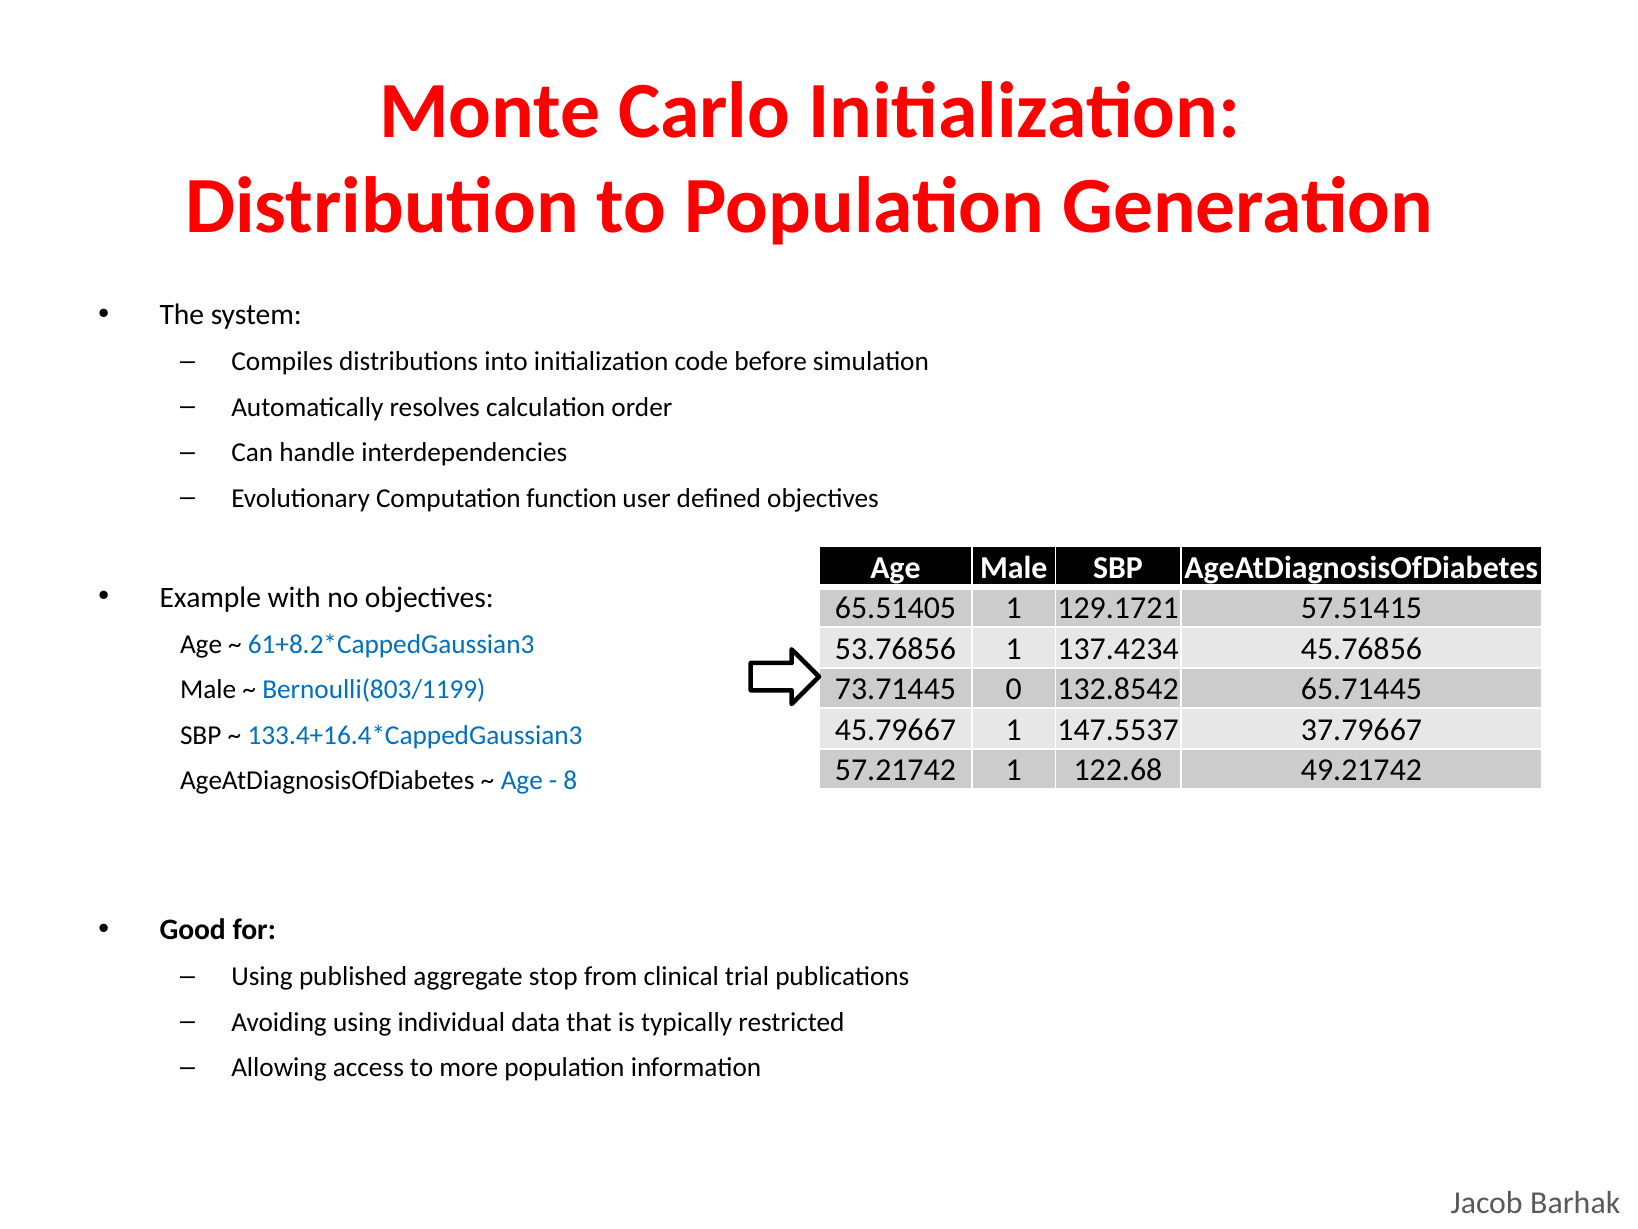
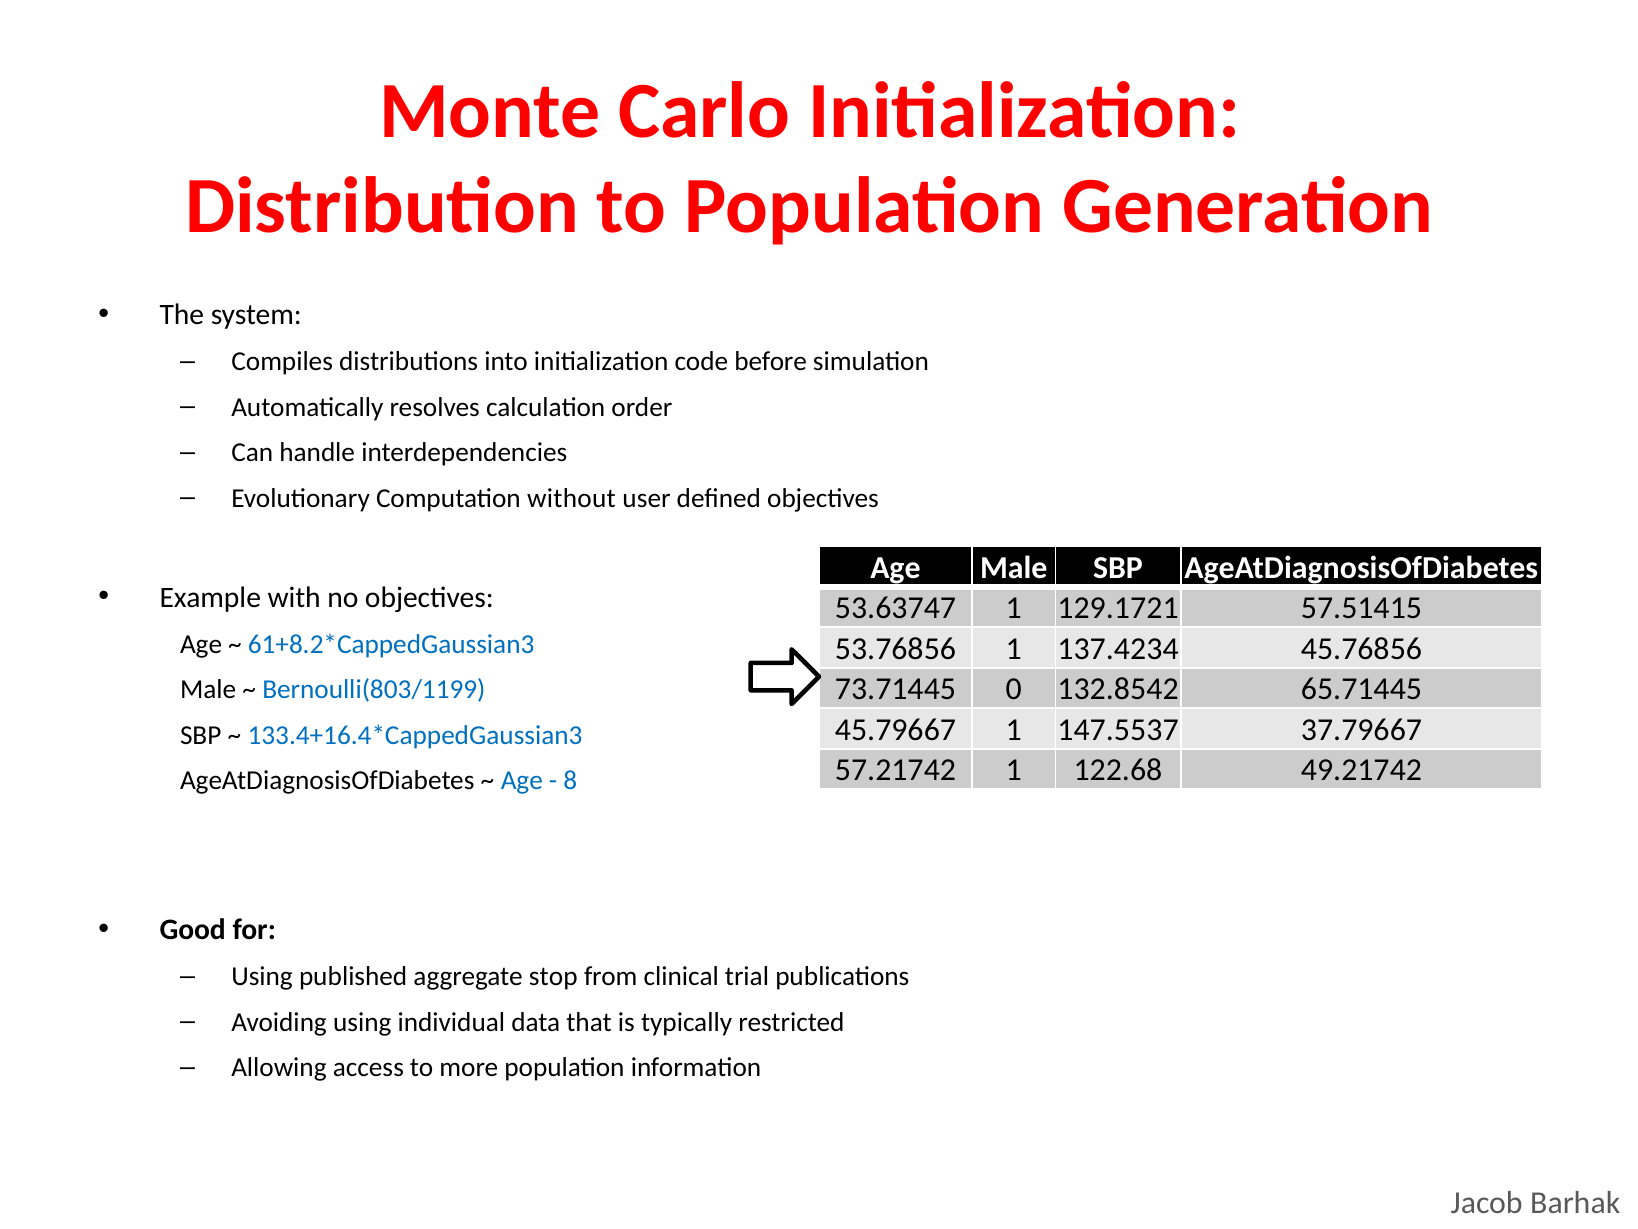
function: function -> without
65.51405: 65.51405 -> 53.63747
